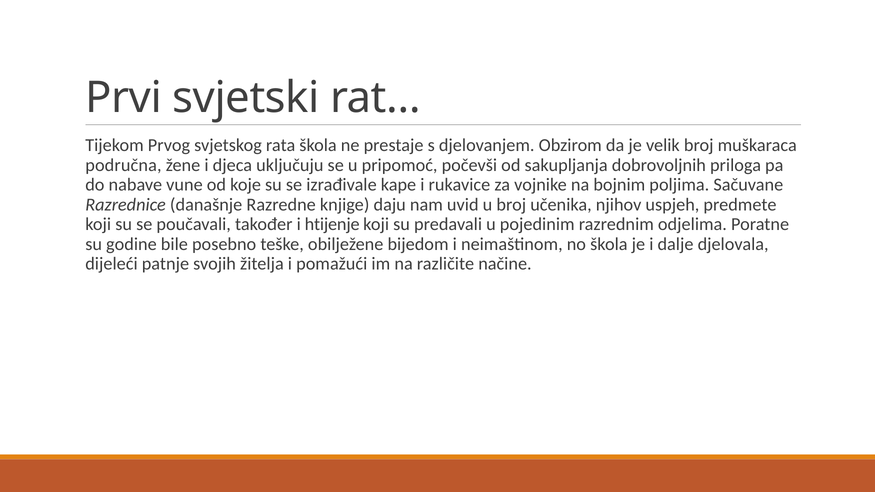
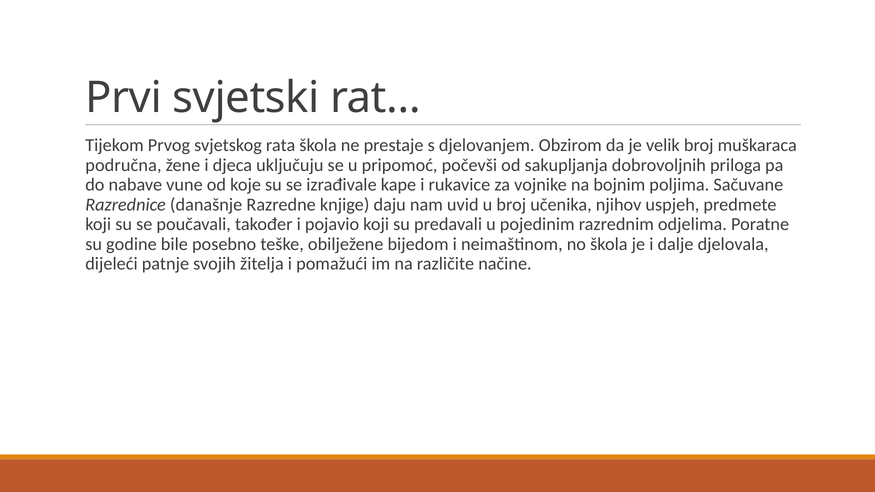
htijenje: htijenje -> pojavio
